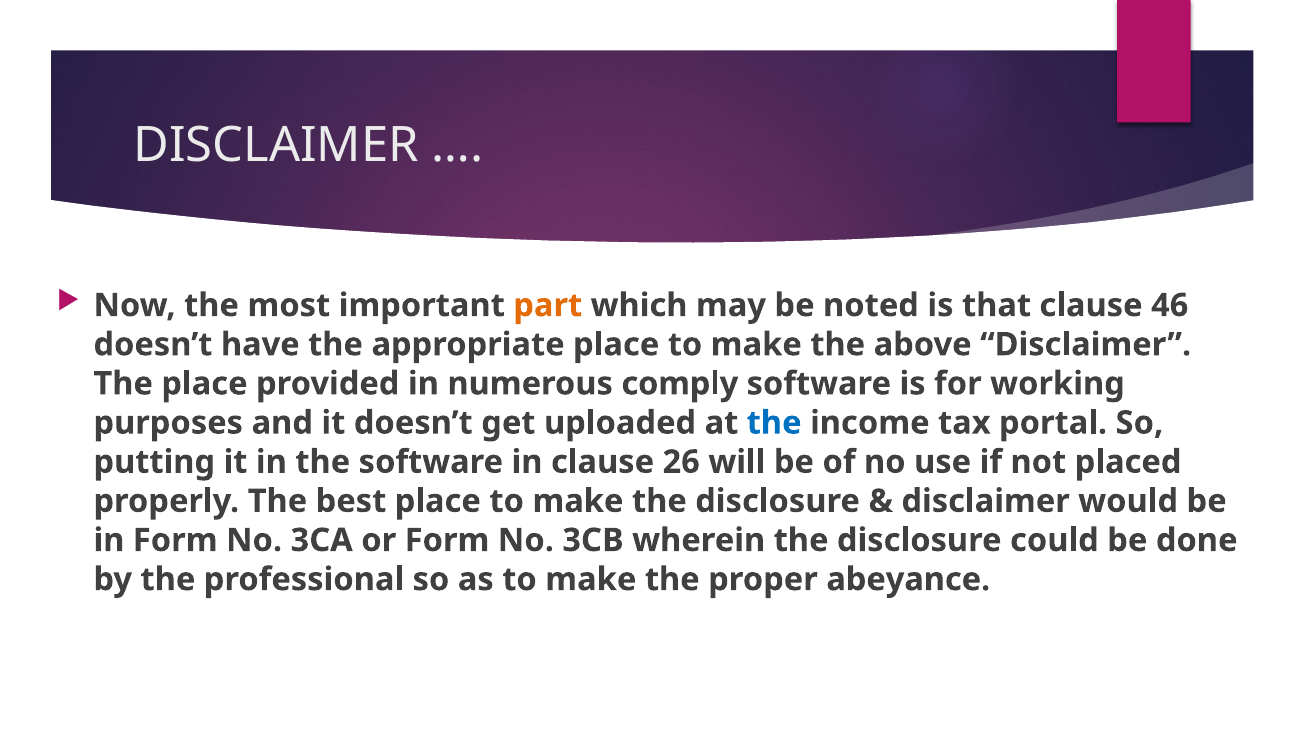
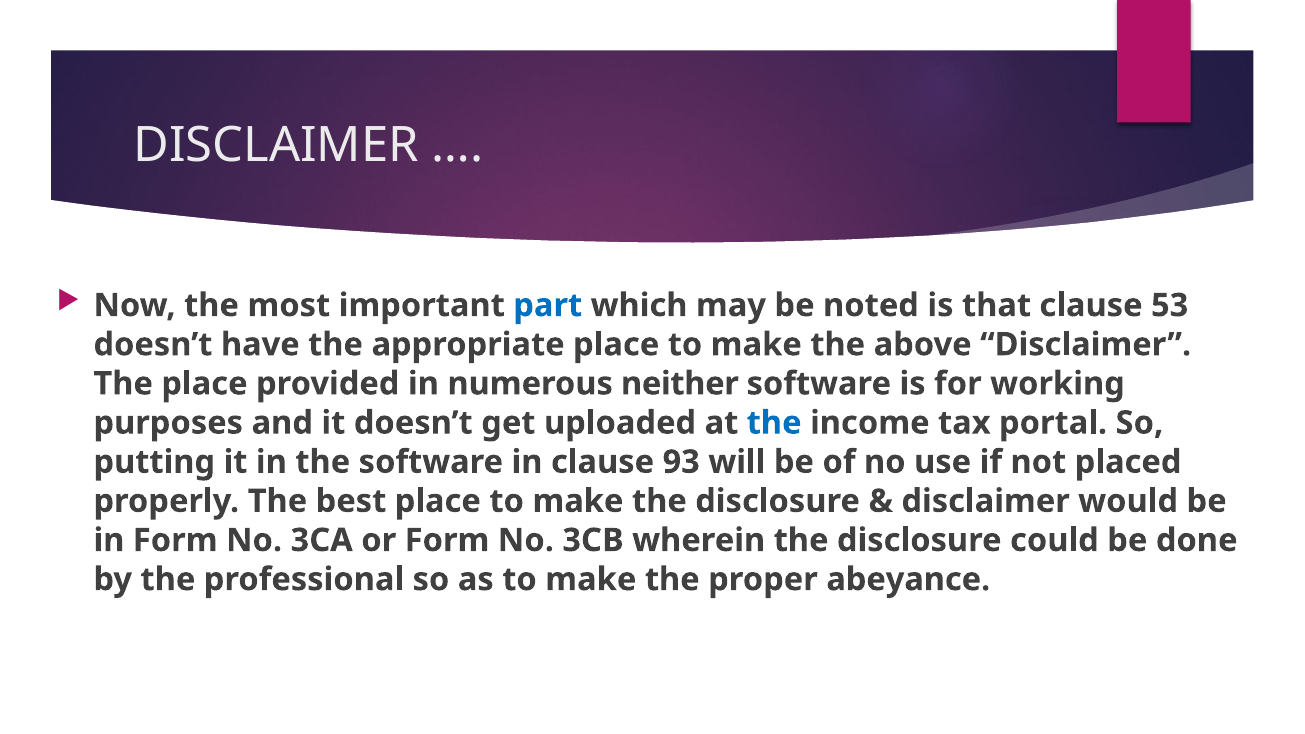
part colour: orange -> blue
46: 46 -> 53
comply: comply -> neither
26: 26 -> 93
